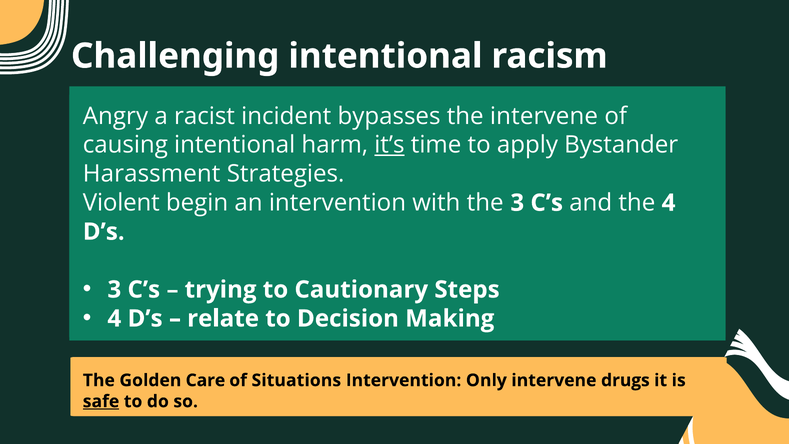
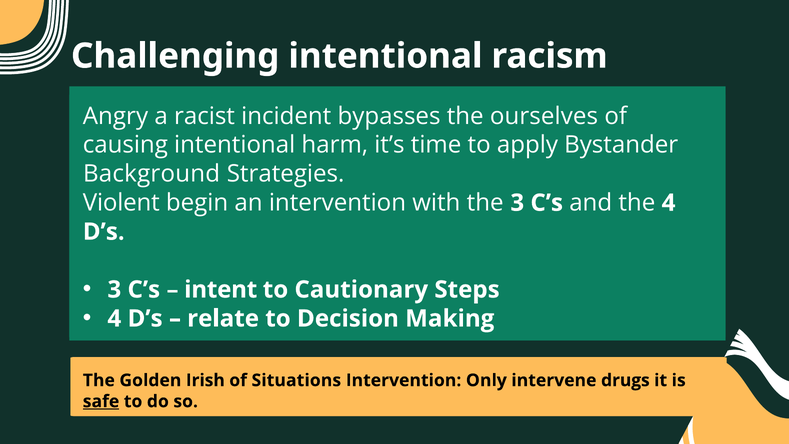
the intervene: intervene -> ourselves
it’s underline: present -> none
Harassment: Harassment -> Background
trying: trying -> intent
Care: Care -> Irish
